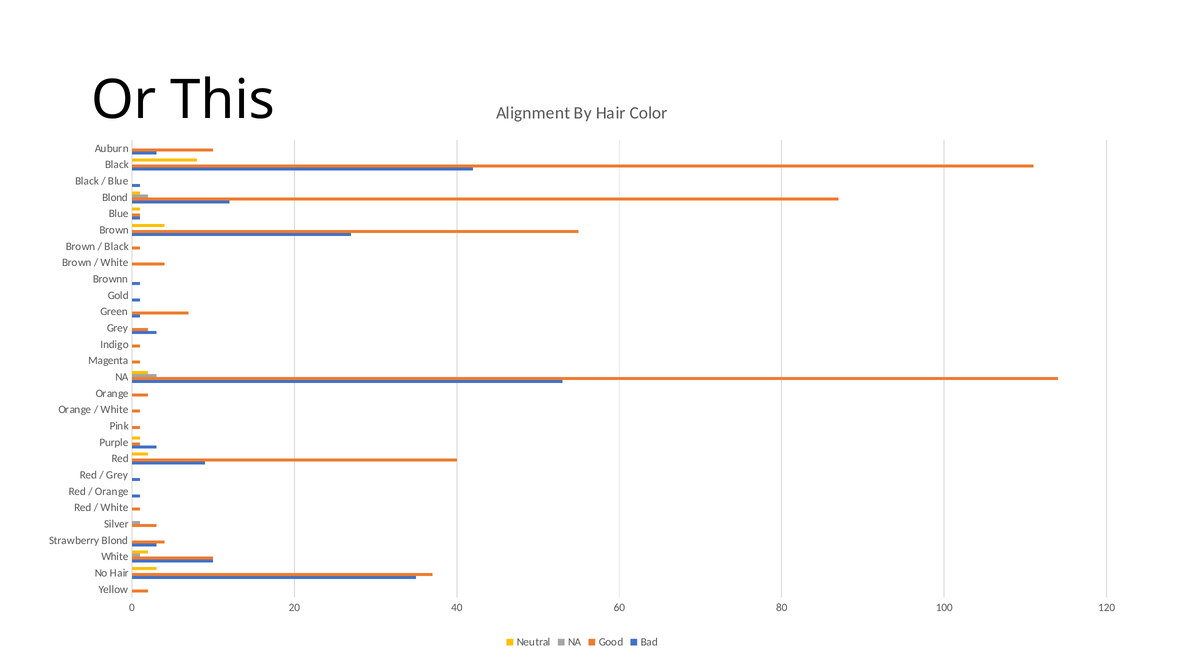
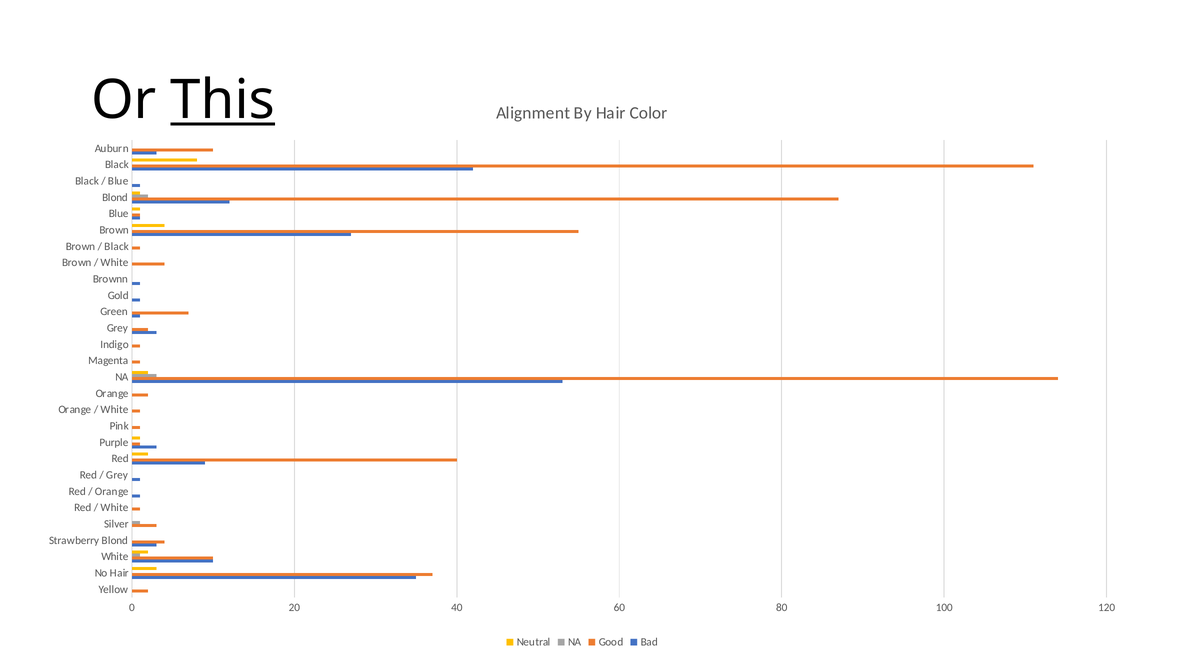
This underline: none -> present
